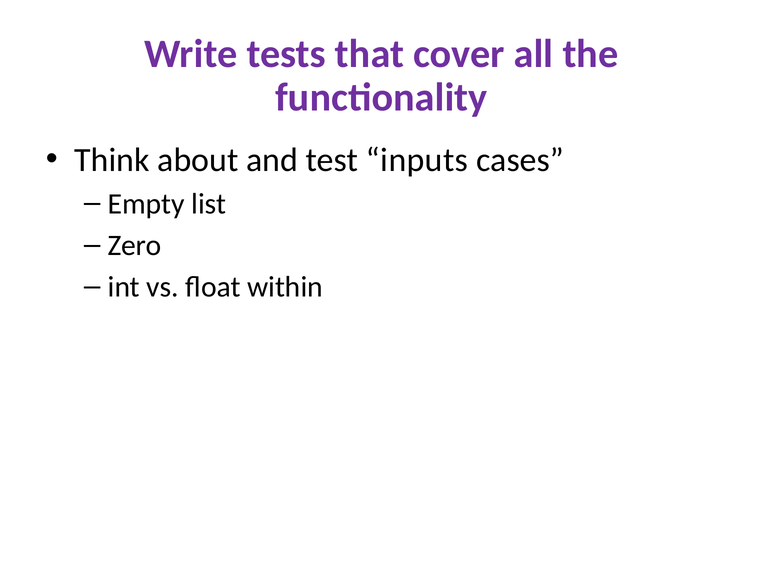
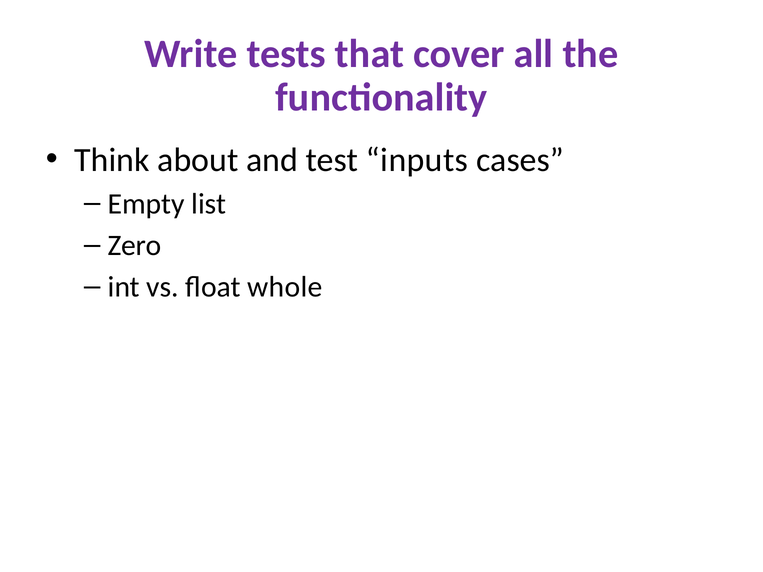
within: within -> whole
